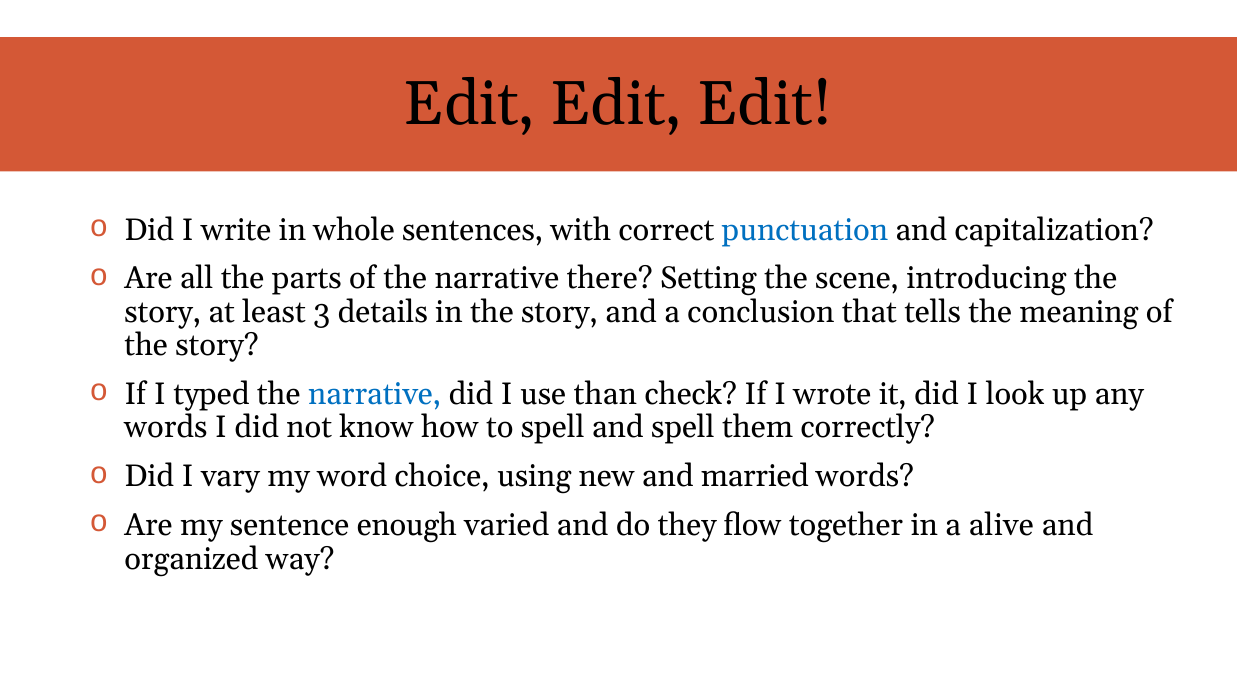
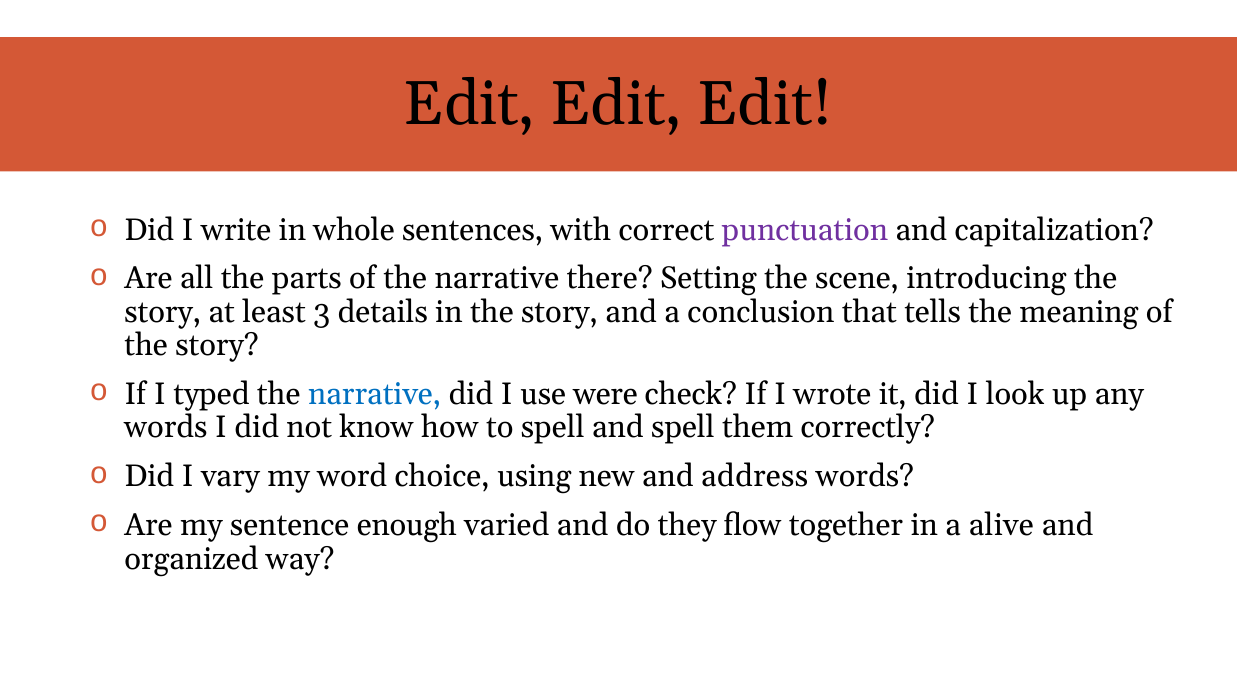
punctuation colour: blue -> purple
than: than -> were
married: married -> address
